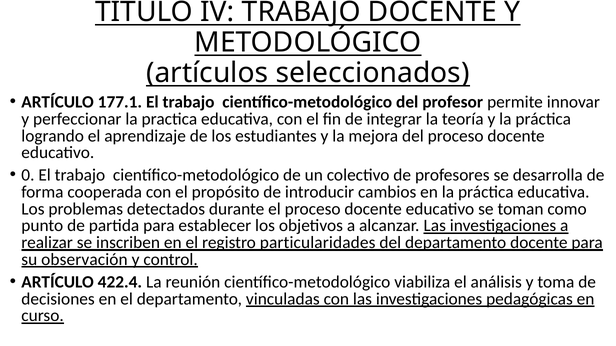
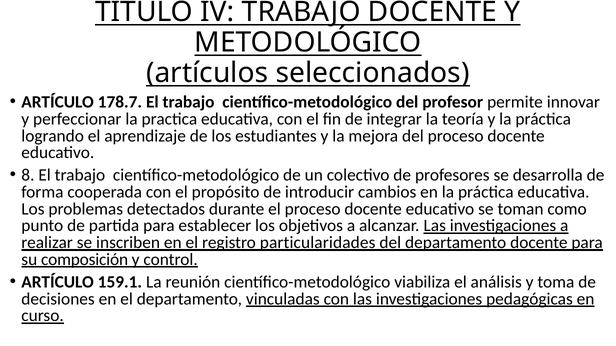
177.1: 177.1 -> 178.7
0: 0 -> 8
observación: observación -> composición
422.4: 422.4 -> 159.1
